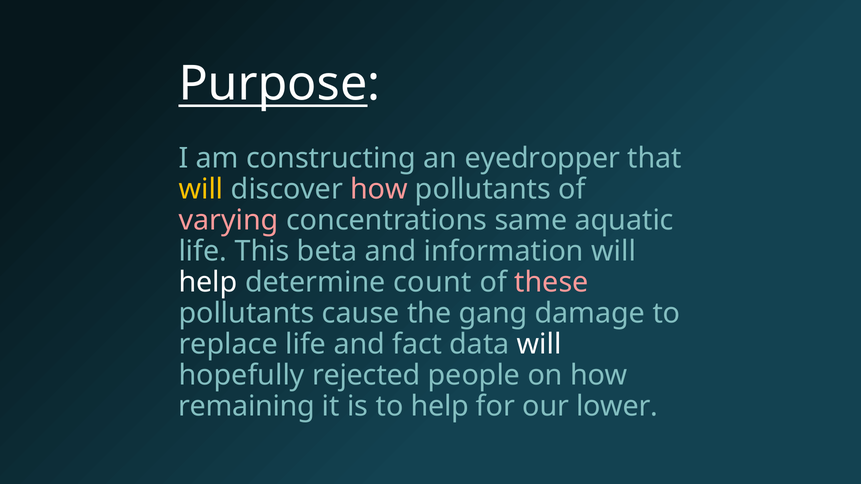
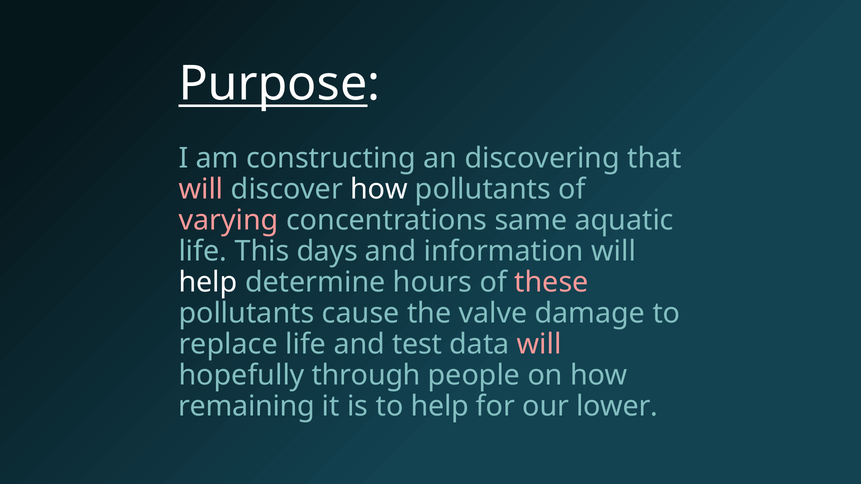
eyedropper: eyedropper -> discovering
will at (201, 190) colour: yellow -> pink
how at (379, 190) colour: pink -> white
beta: beta -> days
count: count -> hours
gang: gang -> valve
fact: fact -> test
will at (539, 345) colour: white -> pink
rejected: rejected -> through
